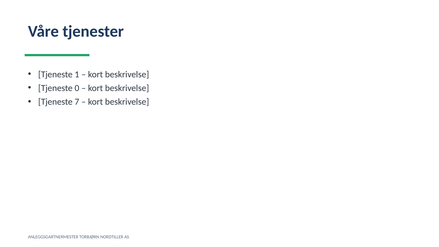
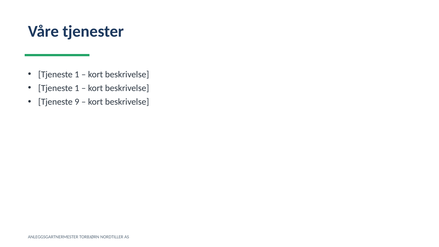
0 at (77, 88): 0 -> 1
7: 7 -> 9
